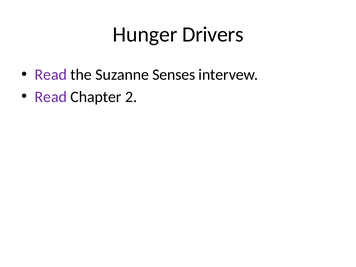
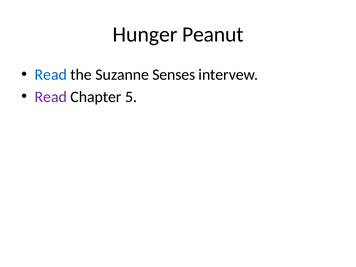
Drivers: Drivers -> Peanut
Read at (51, 75) colour: purple -> blue
2: 2 -> 5
